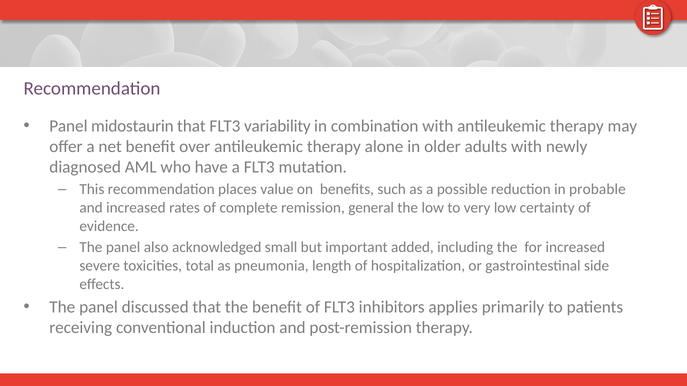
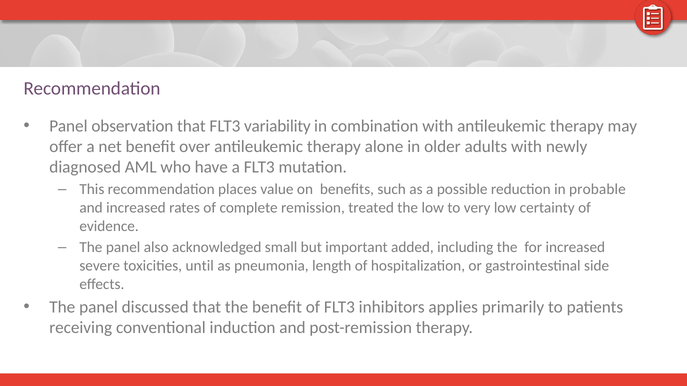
midostaurin: midostaurin -> observation
general: general -> treated
total: total -> until
